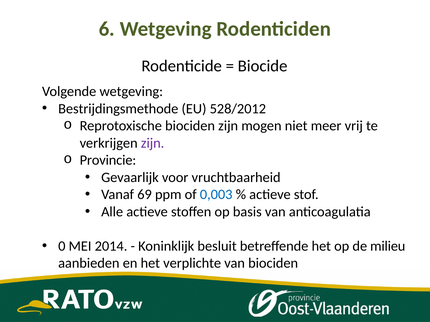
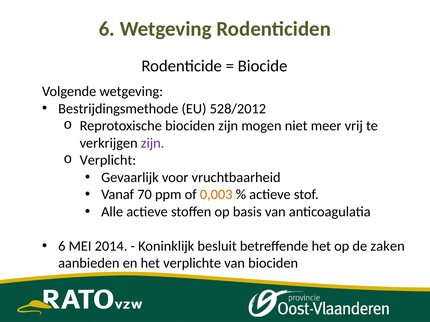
Provincie: Provincie -> Verplicht
69: 69 -> 70
0,003 colour: blue -> orange
0 at (62, 246): 0 -> 6
milieu: milieu -> zaken
